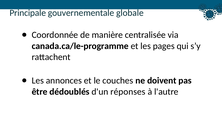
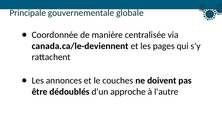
canada.ca/le-programme: canada.ca/le-programme -> canada.ca/le-deviennent
réponses: réponses -> approche
